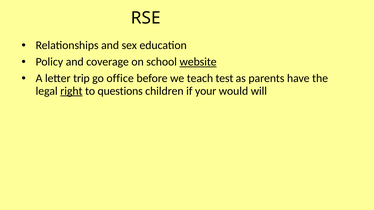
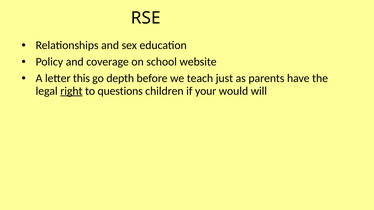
website underline: present -> none
trip: trip -> this
office: office -> depth
test: test -> just
